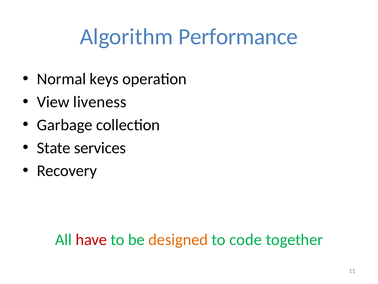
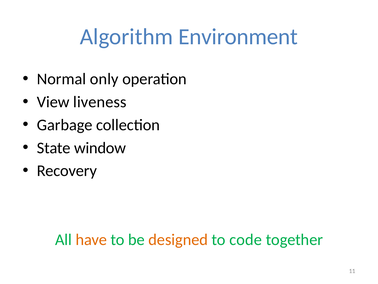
Performance: Performance -> Environment
keys: keys -> only
services: services -> window
have colour: red -> orange
